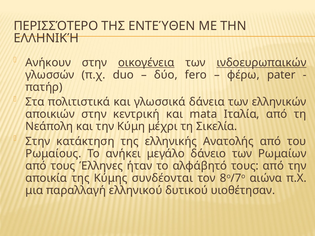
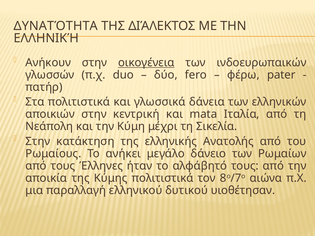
ΠΕΡΙΣΣΌΤΕΡΟ: ΠΕΡΙΣΣΌΤΕΡΟ -> ΔΥΝΑΤΌΤΗΤΑ
ΕΝΤΕΎΘΕΝ: ΕΝΤΕΎΘΕΝ -> ΔΙΆΛΕΚΤΟΣ
ινδοευρωπαικών underline: present -> none
Κύμης συνδέονται: συνδέονται -> πολιτιστικά
